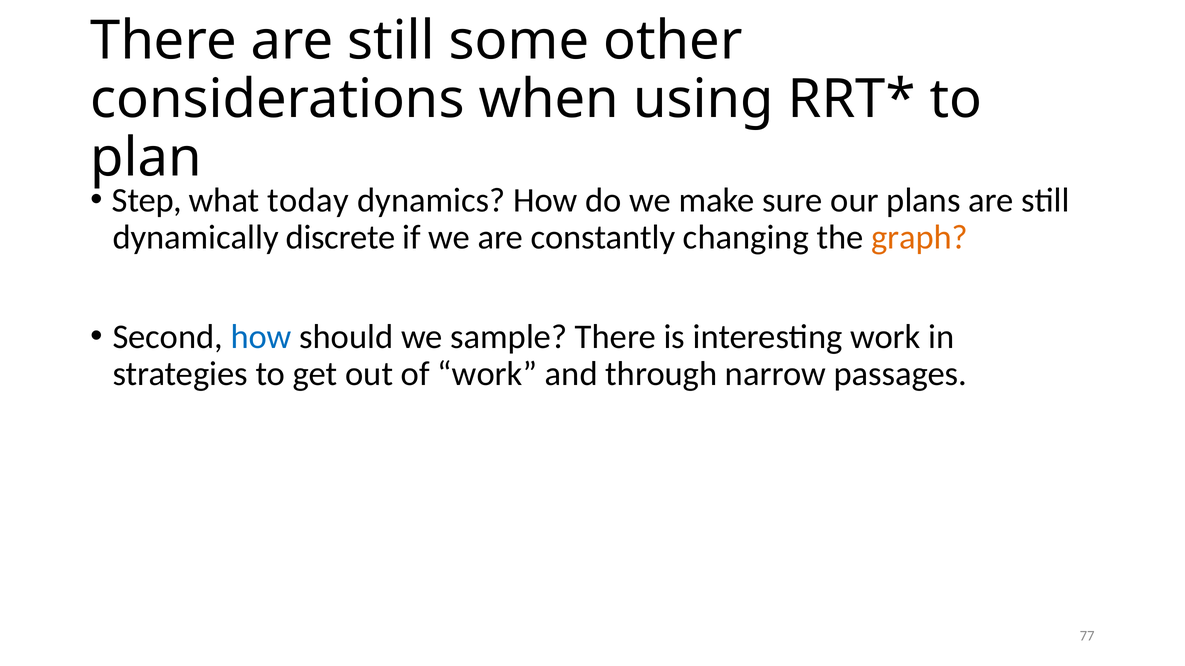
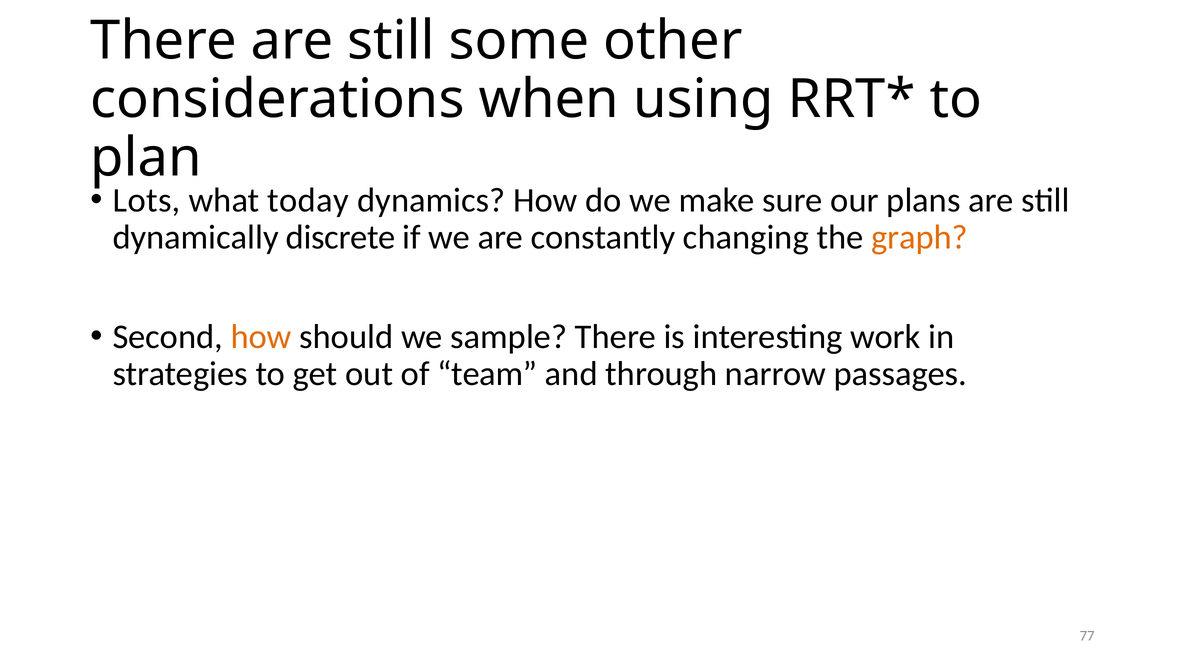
Step: Step -> Lots
how at (261, 337) colour: blue -> orange
of work: work -> team
